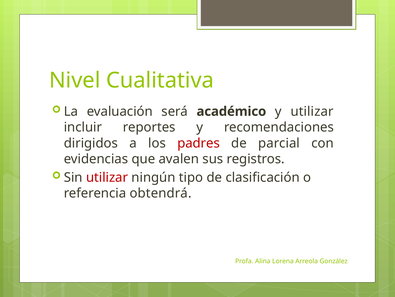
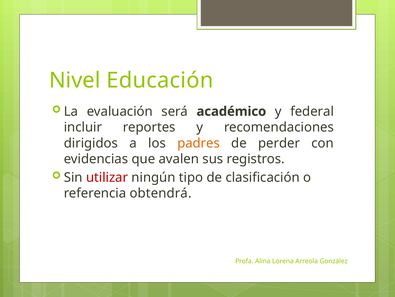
Cualitativa: Cualitativa -> Educación
y utilizar: utilizar -> federal
padres colour: red -> orange
parcial: parcial -> perder
